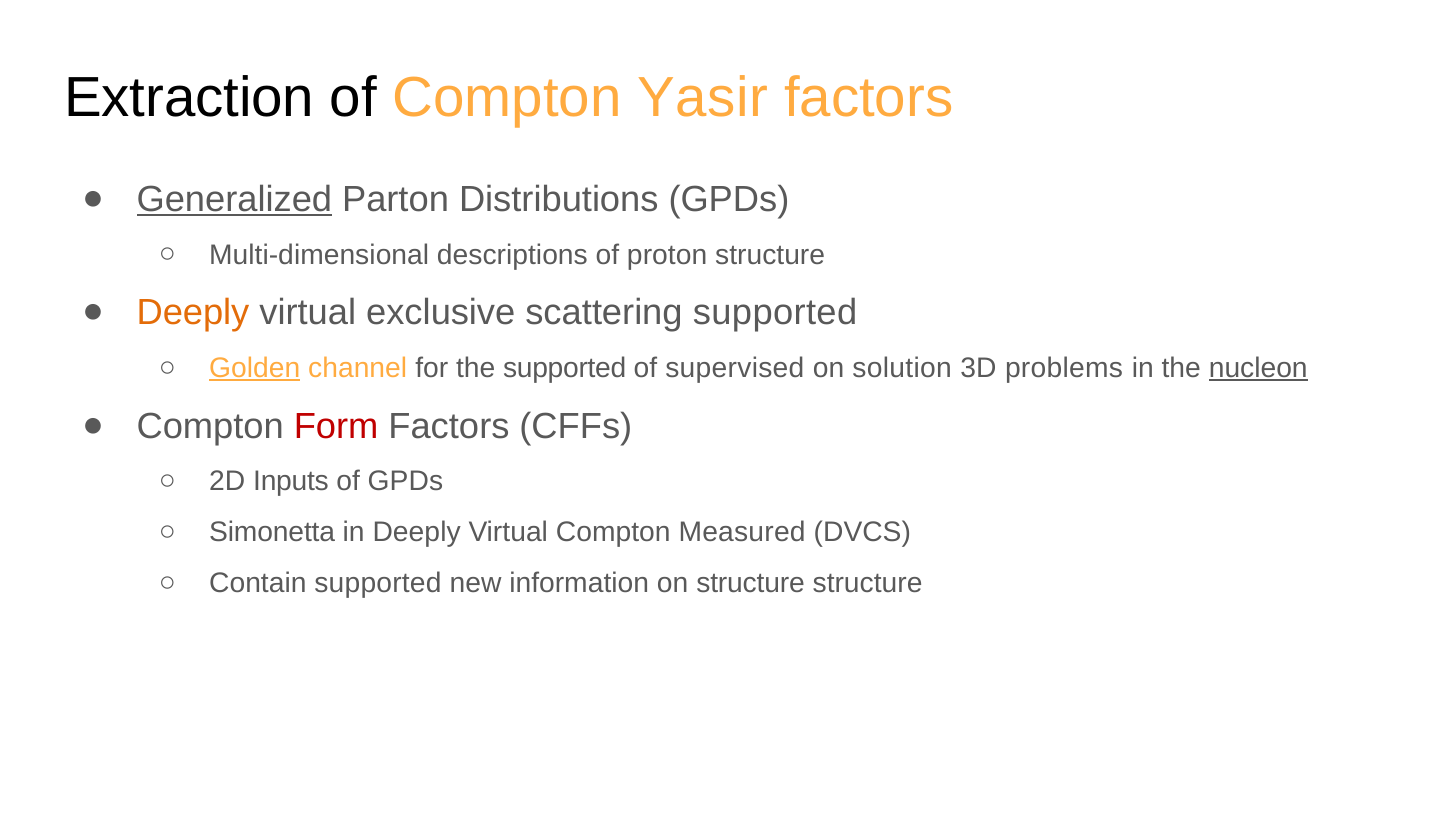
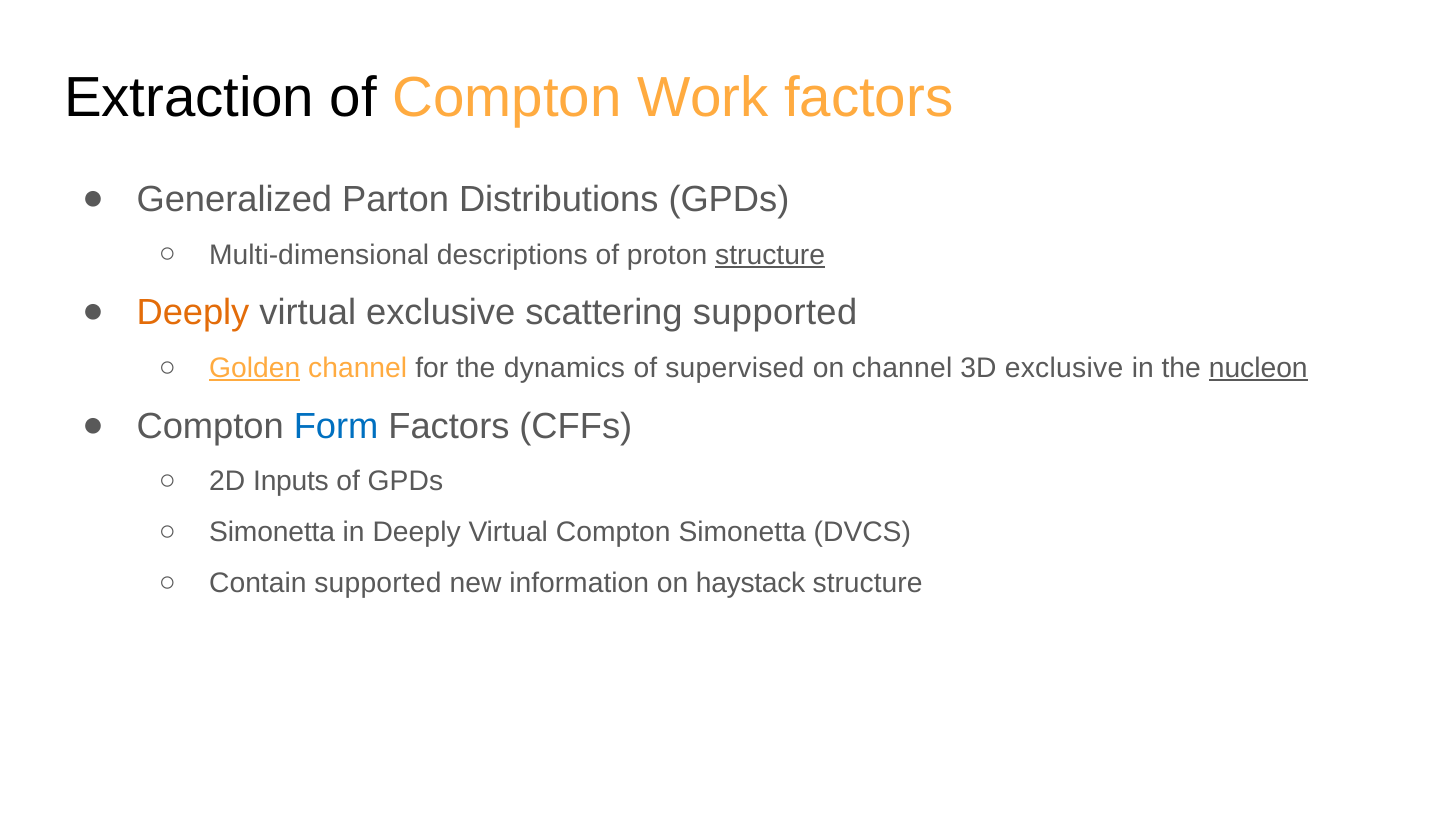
Yasir: Yasir -> Work
Generalized underline: present -> none
structure at (770, 255) underline: none -> present
the supported: supported -> dynamics
on solution: solution -> channel
3D problems: problems -> exclusive
Form colour: red -> blue
Compton Measured: Measured -> Simonetta
on structure: structure -> haystack
